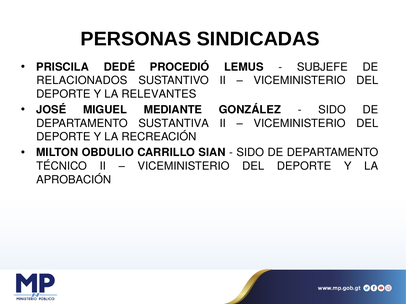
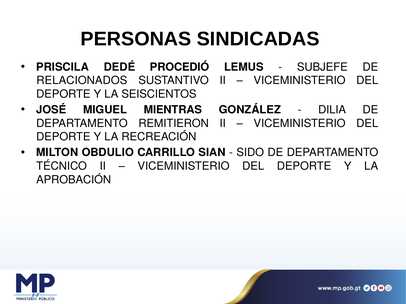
RELEVANTES: RELEVANTES -> SEISCIENTOS
MEDIANTE: MEDIANTE -> MIENTRAS
SIDO at (332, 110): SIDO -> DILIA
SUSTANTIVA: SUSTANTIVA -> REMITIERON
